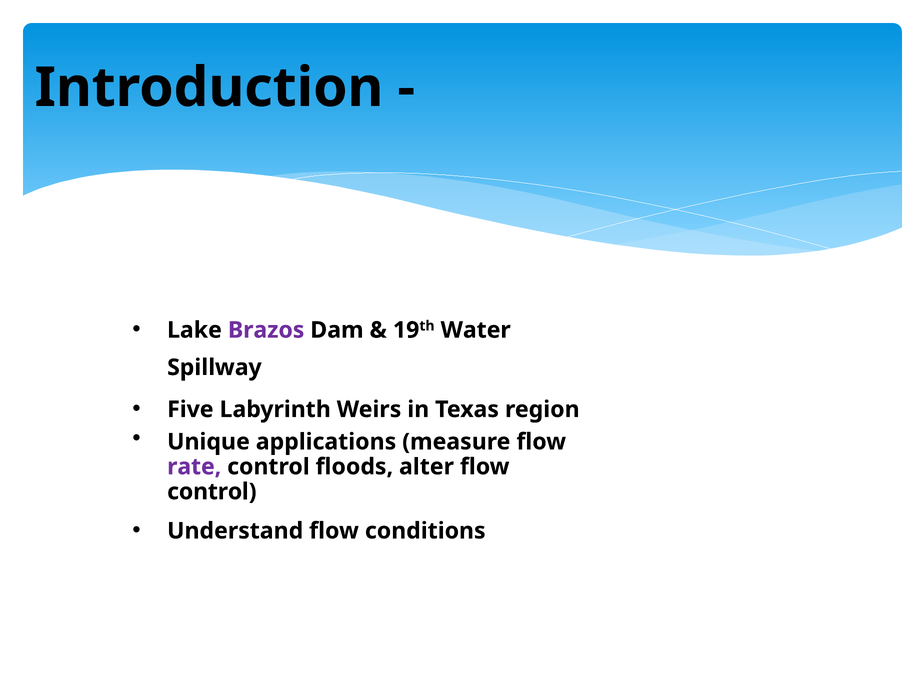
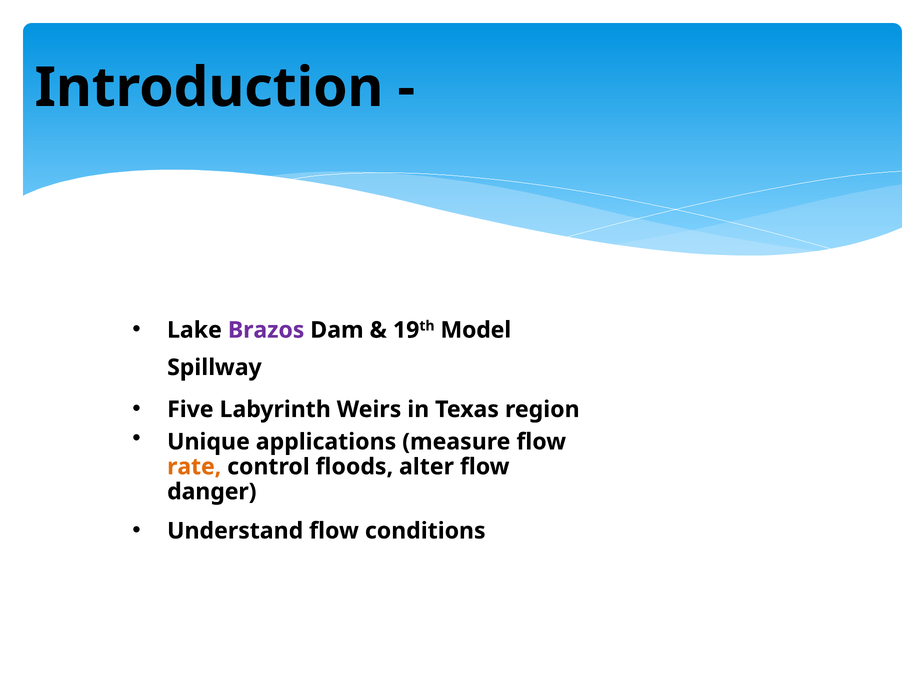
Water: Water -> Model
rate colour: purple -> orange
control at (212, 492): control -> danger
